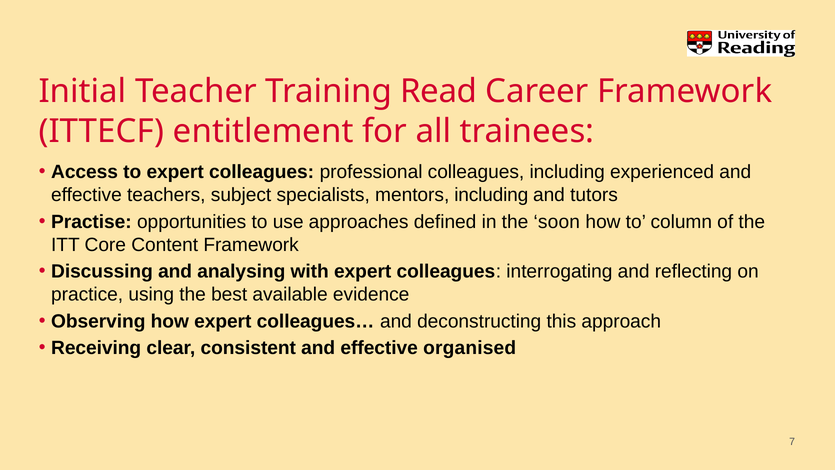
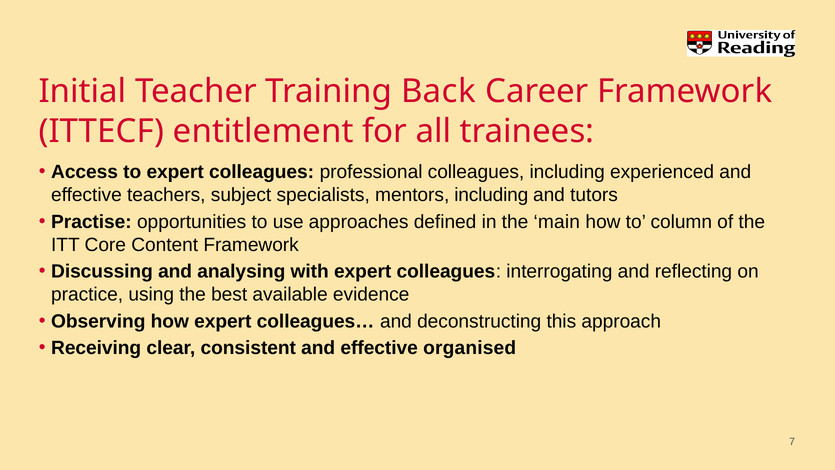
Read: Read -> Back
soon: soon -> main
